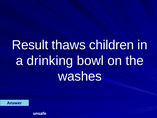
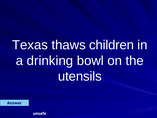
Result: Result -> Texas
washes: washes -> utensils
